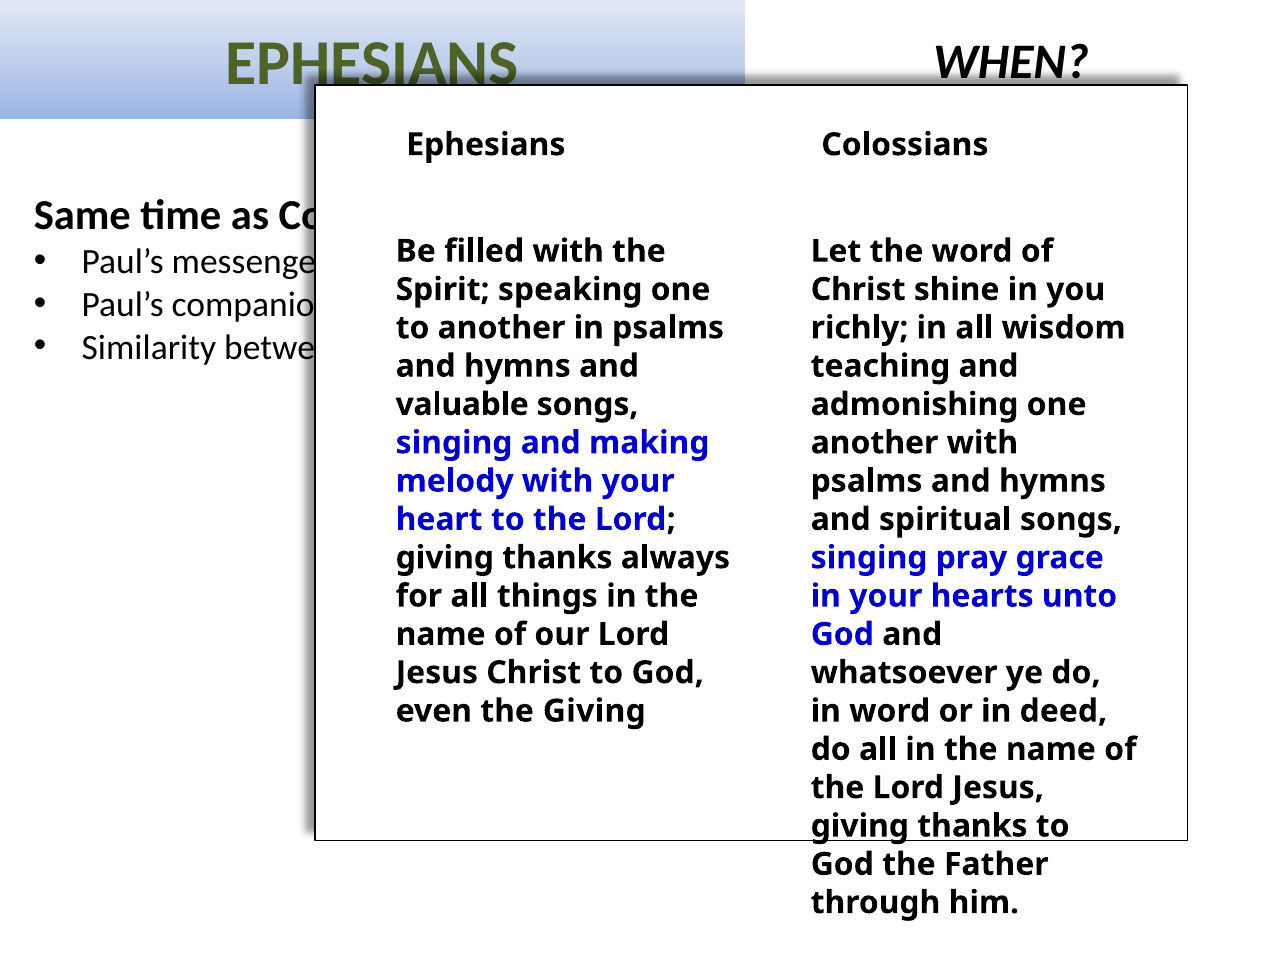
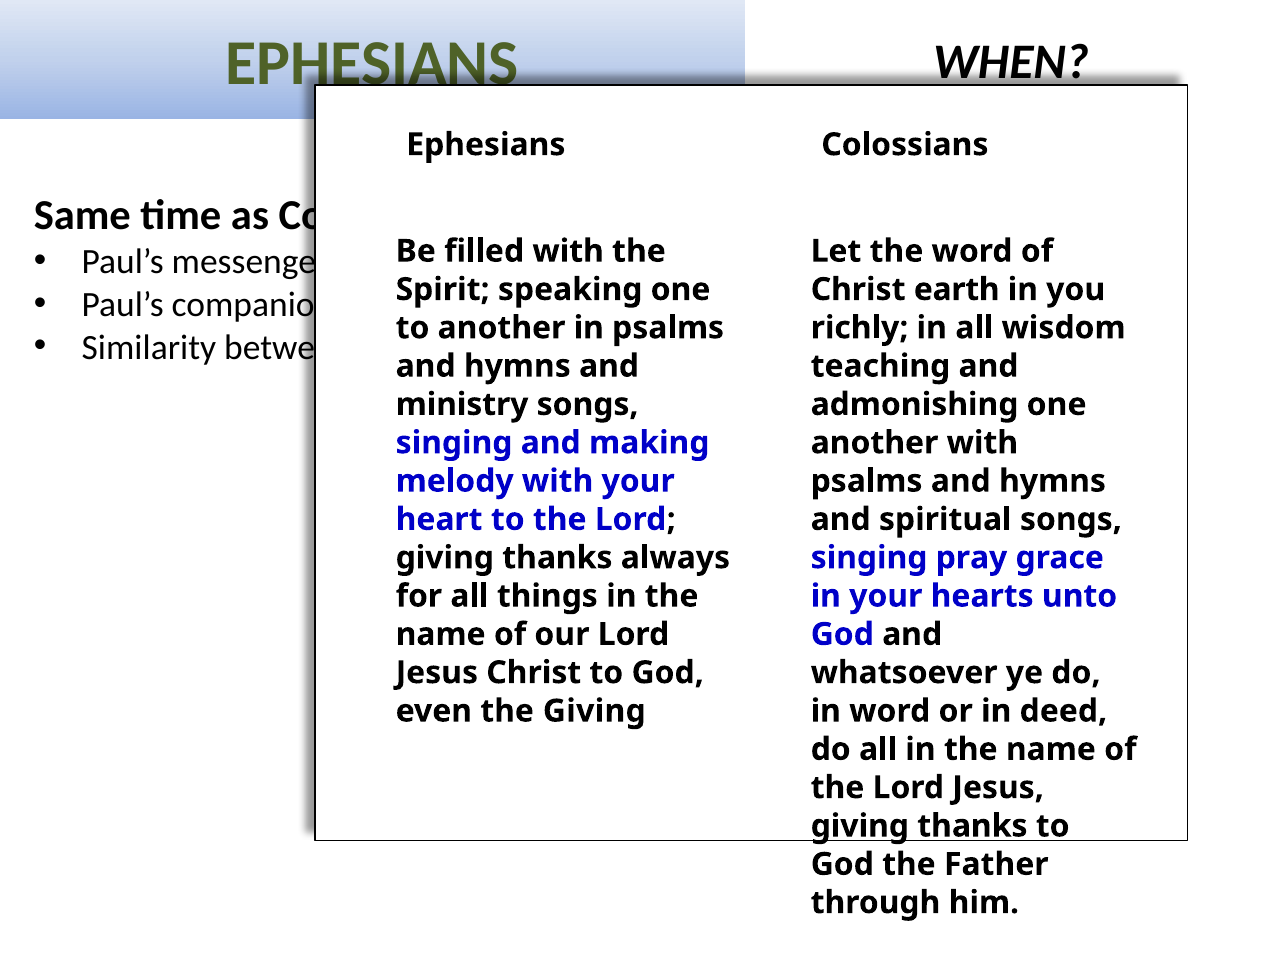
shine: shine -> earth
valuable: valuable -> ministry
